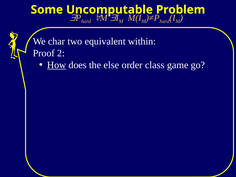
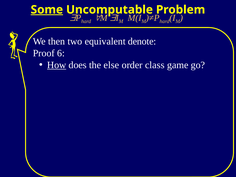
Some underline: none -> present
char: char -> then
within: within -> denote
2: 2 -> 6
